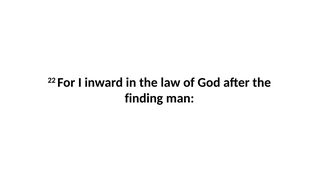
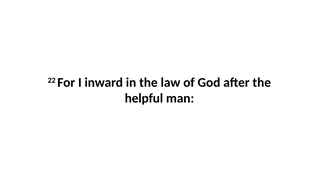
finding: finding -> helpful
